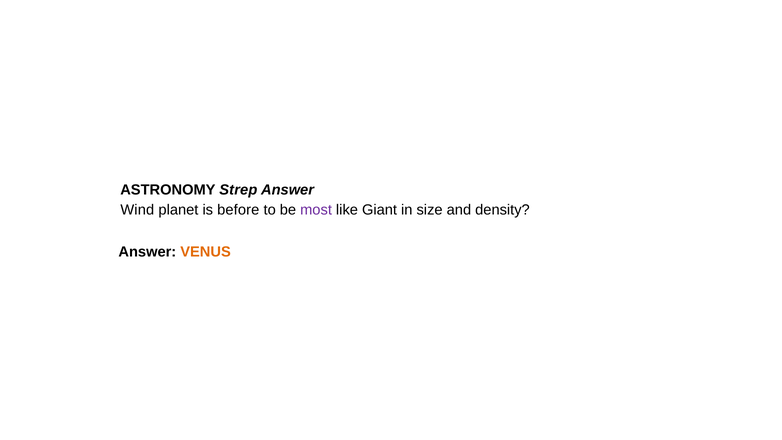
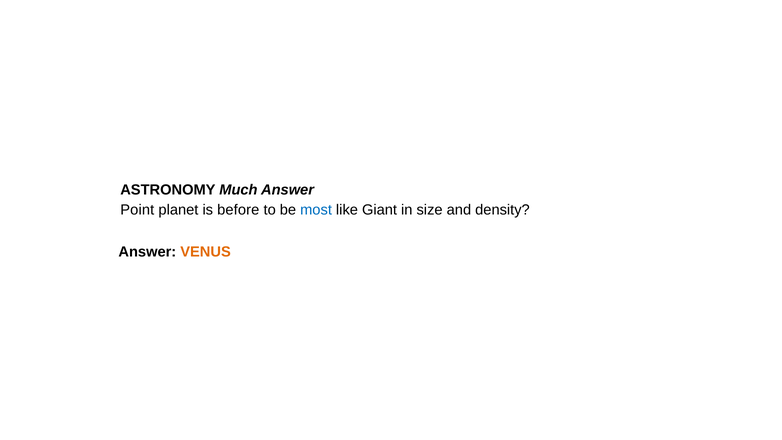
Strep: Strep -> Much
Wind: Wind -> Point
most colour: purple -> blue
